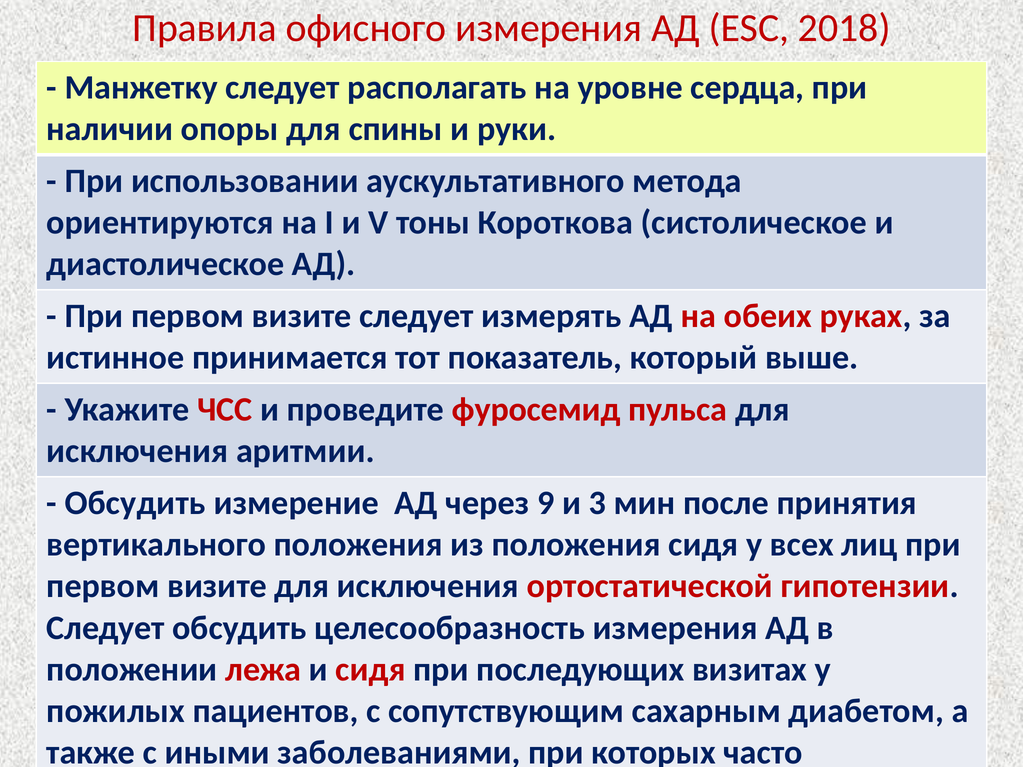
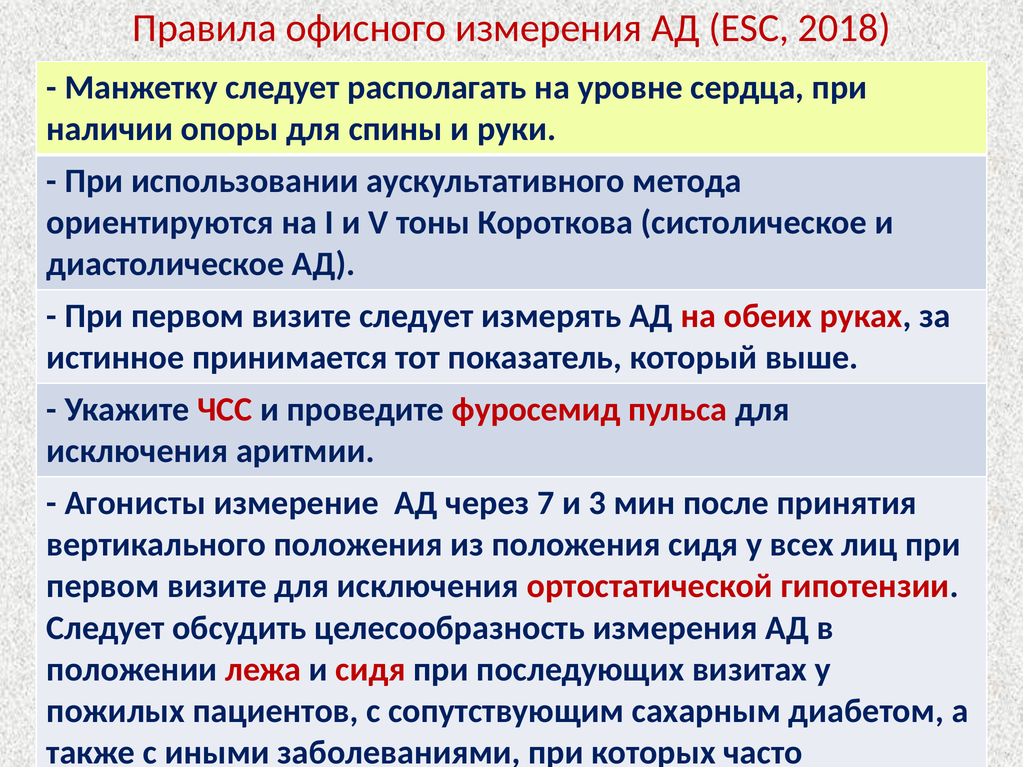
Обсудить at (135, 503): Обсудить -> Агонисты
9: 9 -> 7
